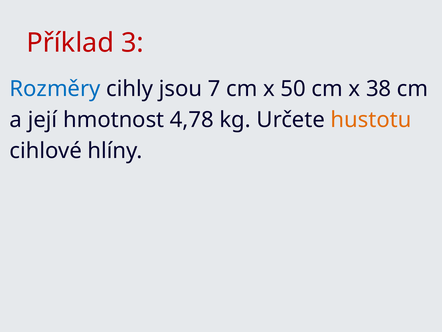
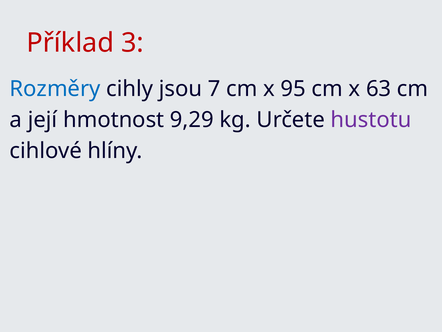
50: 50 -> 95
38: 38 -> 63
4,78: 4,78 -> 9,29
hustotu colour: orange -> purple
